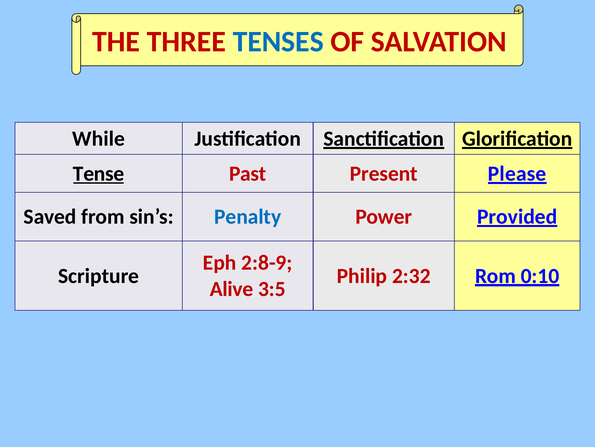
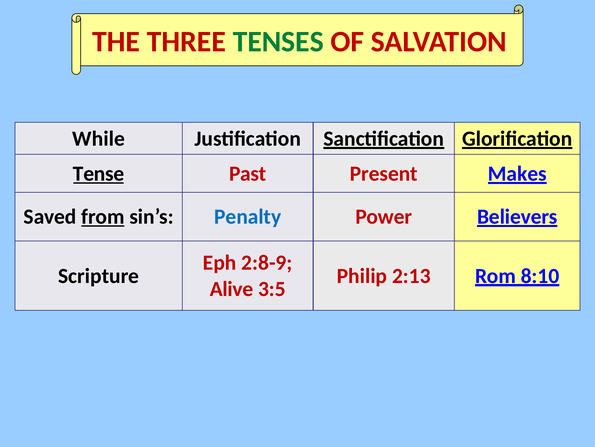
TENSES colour: blue -> green
Please: Please -> Makes
from underline: none -> present
Provided: Provided -> Believers
2:32: 2:32 -> 2:13
0:10: 0:10 -> 8:10
